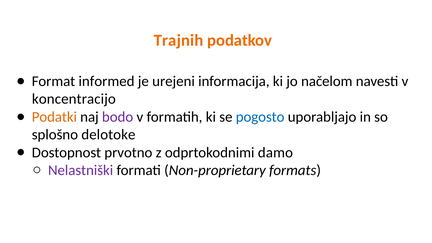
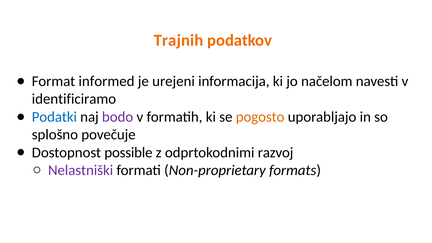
koncentracijo: koncentracijo -> identificiramo
Podatki colour: orange -> blue
pogosto colour: blue -> orange
delotoke: delotoke -> povečuje
prvotno: prvotno -> possible
damo: damo -> razvoj
